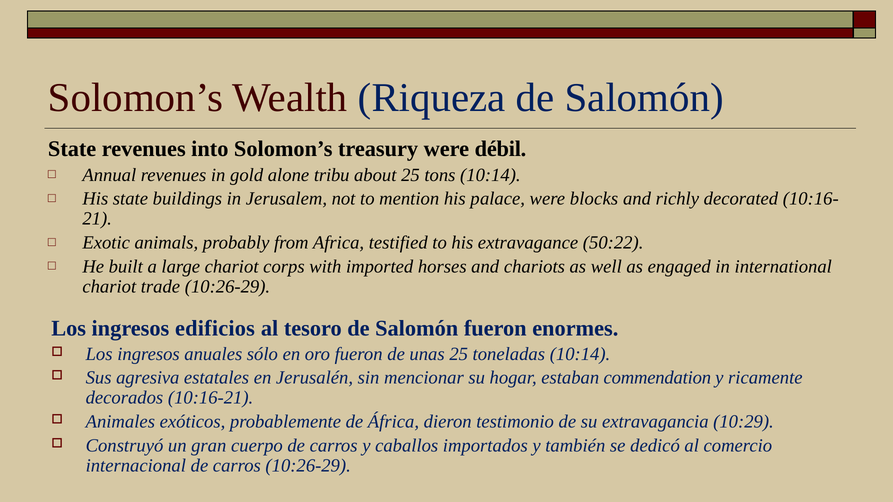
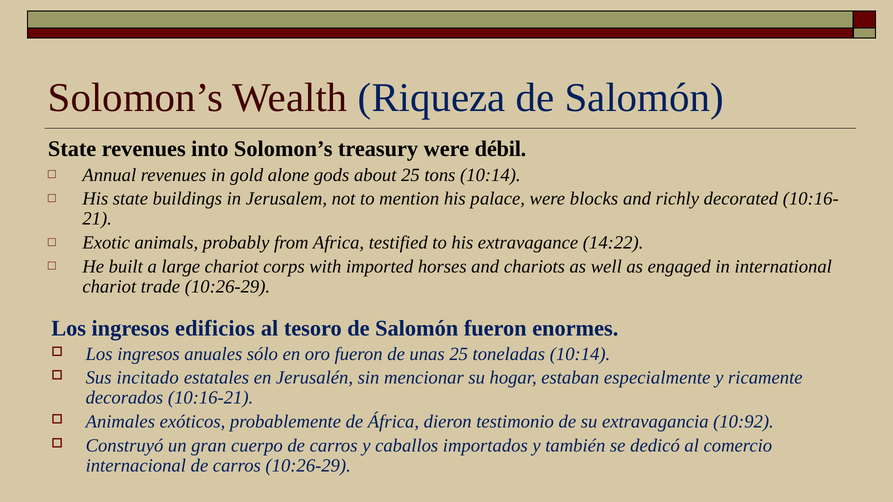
tribu: tribu -> gods
50:22: 50:22 -> 14:22
agresiva: agresiva -> incitado
commendation: commendation -> especialmente
10:29: 10:29 -> 10:92
